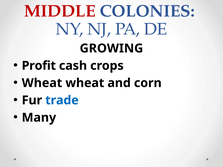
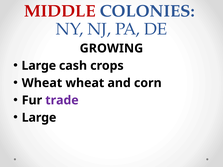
Profit at (39, 66): Profit -> Large
trade colour: blue -> purple
Many at (39, 118): Many -> Large
